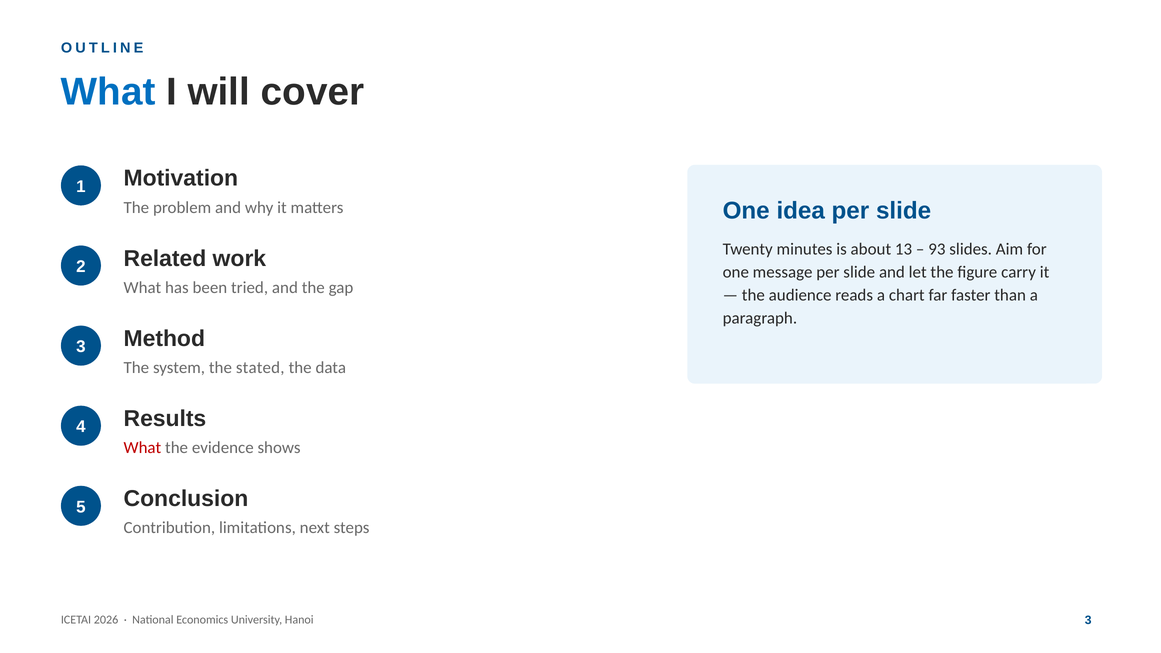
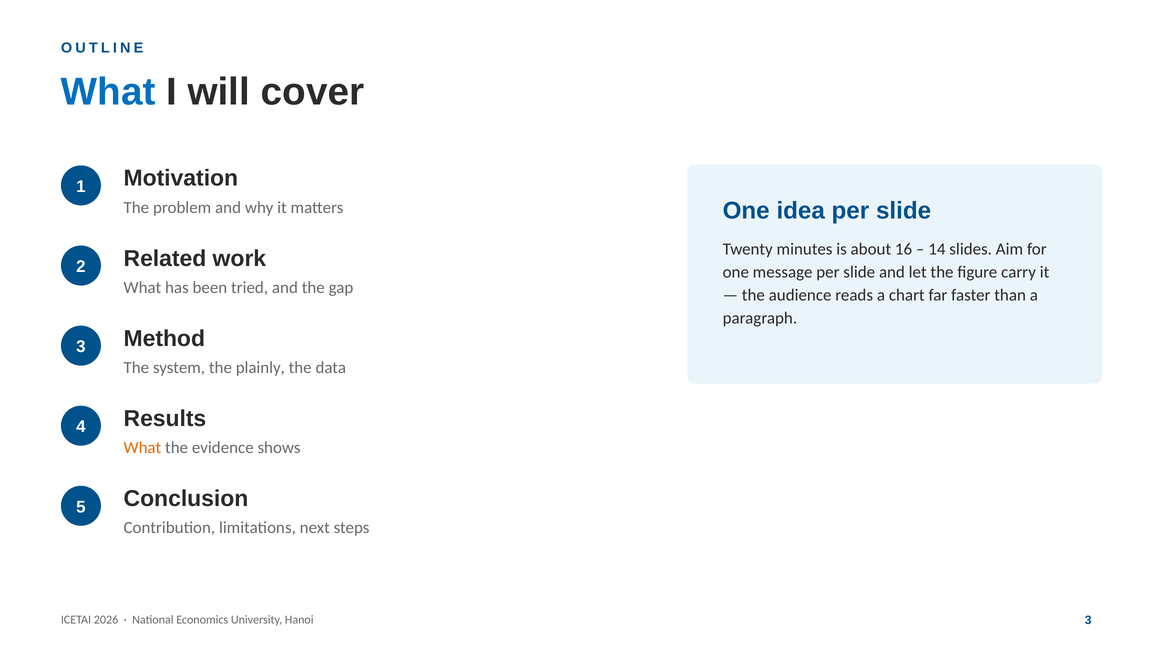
13: 13 -> 16
93: 93 -> 14
stated: stated -> plainly
What at (142, 448) colour: red -> orange
